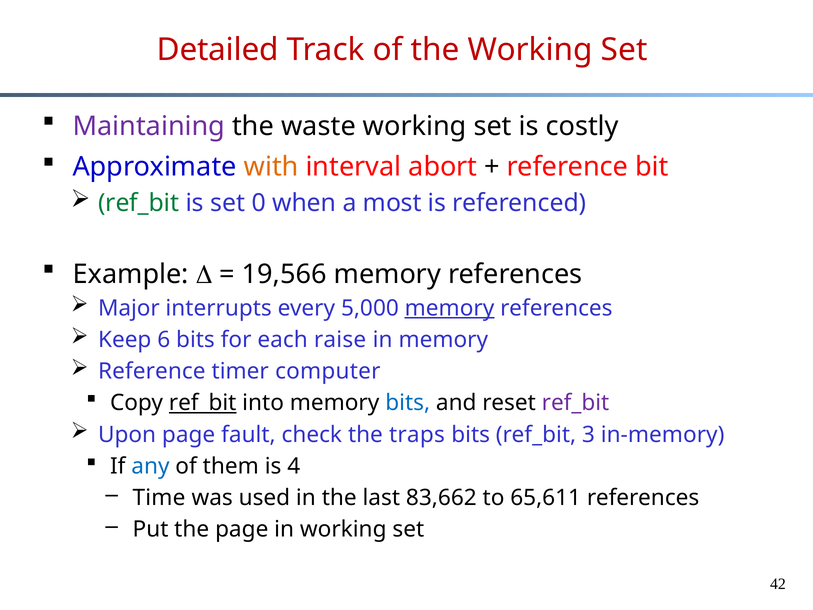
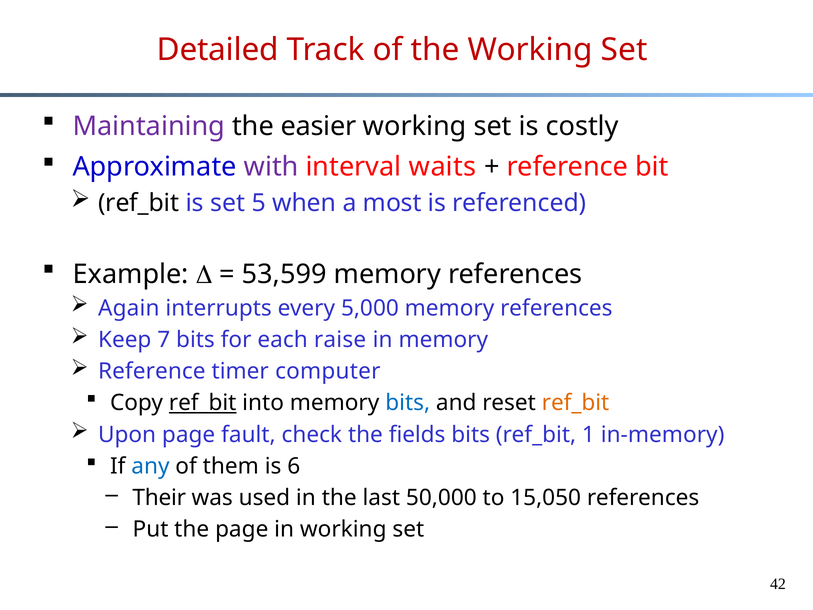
waste: waste -> easier
with colour: orange -> purple
abort: abort -> waits
ref_bit at (139, 203) colour: green -> black
0: 0 -> 5
19,566: 19,566 -> 53,599
Major: Major -> Again
memory at (450, 308) underline: present -> none
6: 6 -> 7
ref_bit at (575, 403) colour: purple -> orange
traps: traps -> fields
3: 3 -> 1
4: 4 -> 6
Time: Time -> Their
83,662: 83,662 -> 50,000
65,611: 65,611 -> 15,050
